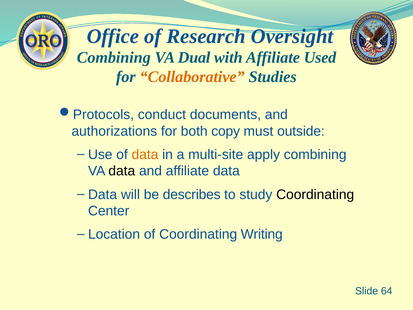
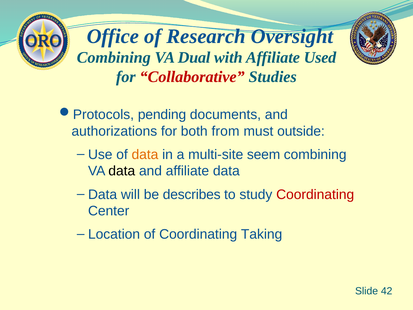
Collaborative colour: orange -> red
conduct: conduct -> pending
copy: copy -> from
apply: apply -> seem
Coordinating at (315, 194) colour: black -> red
Writing: Writing -> Taking
64: 64 -> 42
